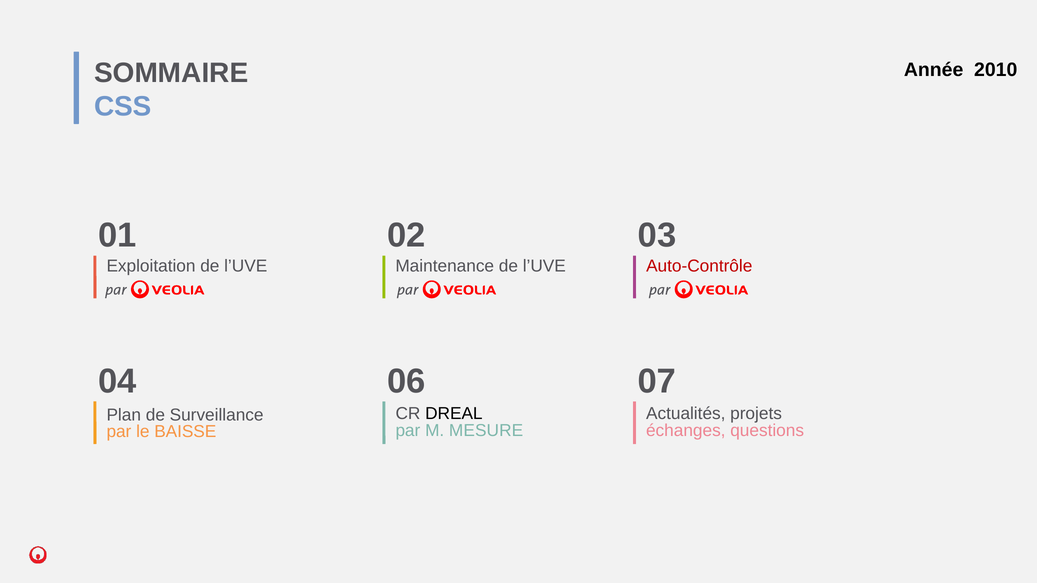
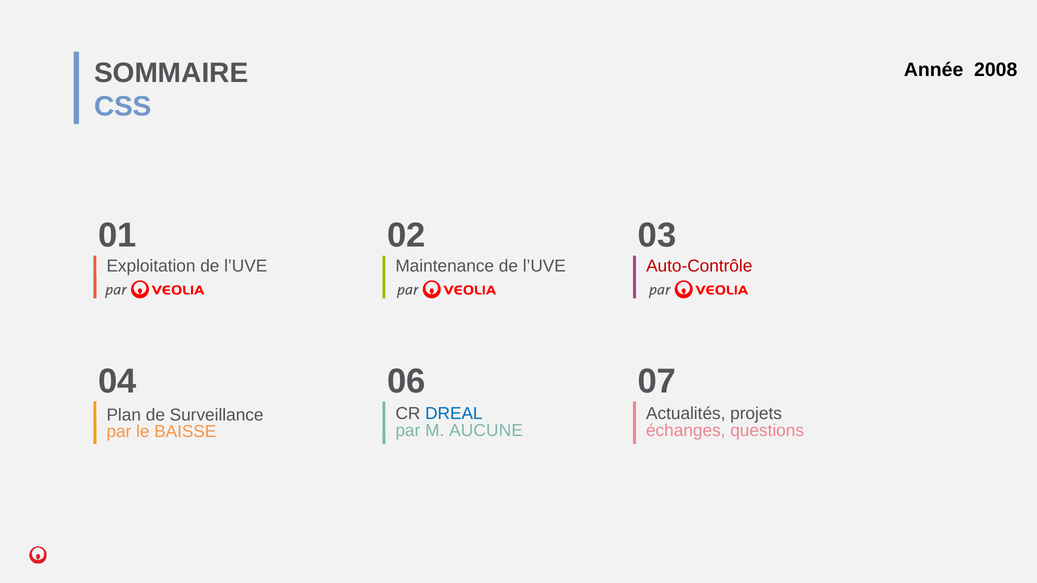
2010: 2010 -> 2008
DREAL colour: black -> blue
MESURE: MESURE -> AUCUNE
